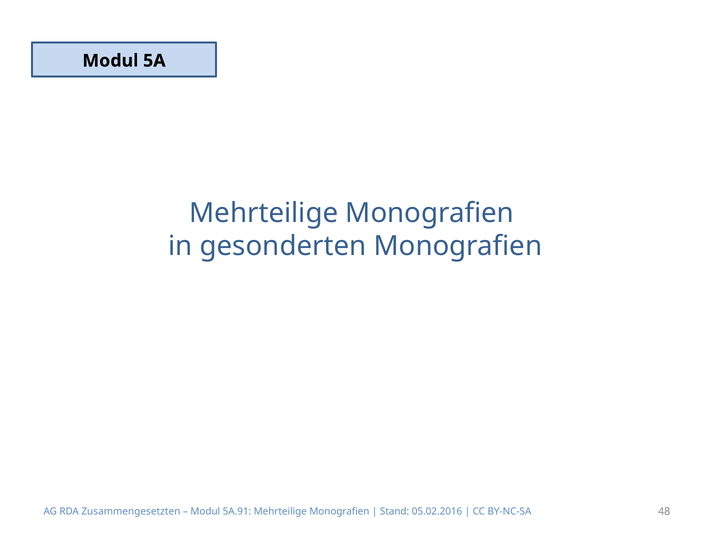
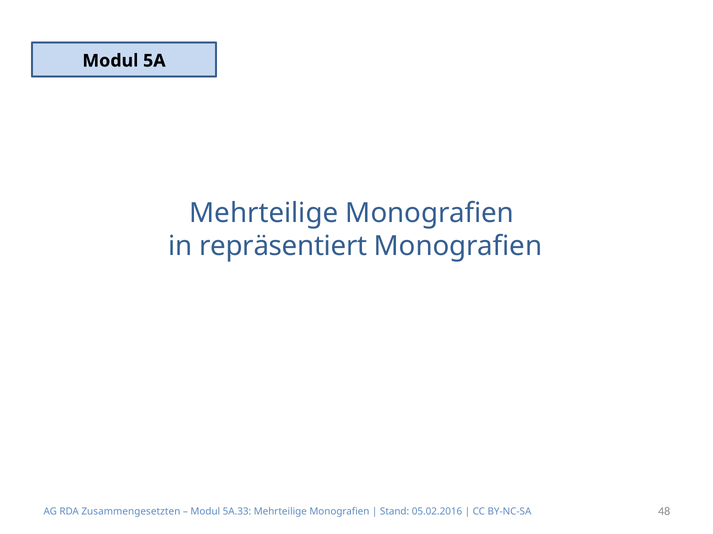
gesonderten: gesonderten -> repräsentiert
5A.91: 5A.91 -> 5A.33
